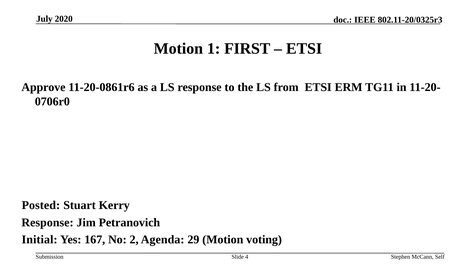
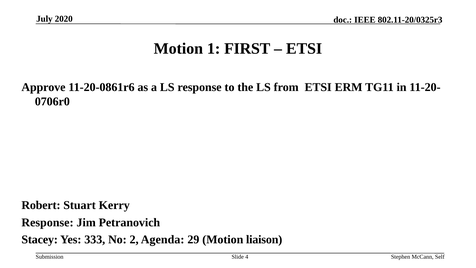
Posted: Posted -> Robert
Initial: Initial -> Stacey
167: 167 -> 333
voting: voting -> liaison
